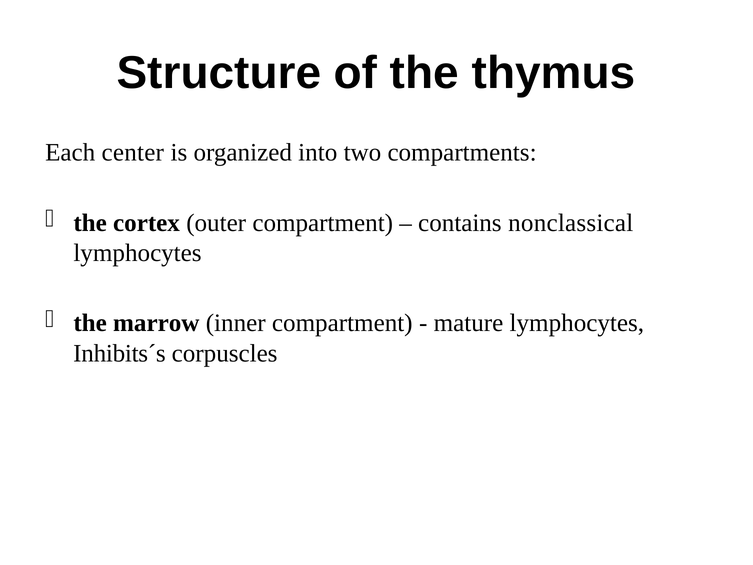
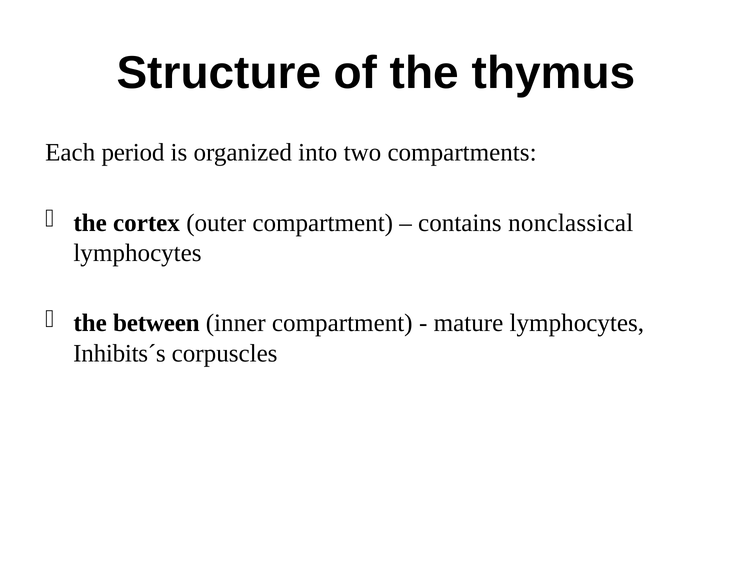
center: center -> period
marrow: marrow -> between
